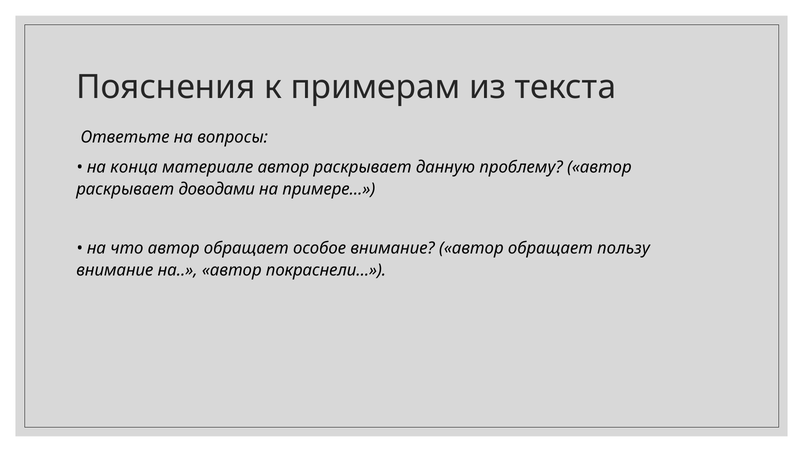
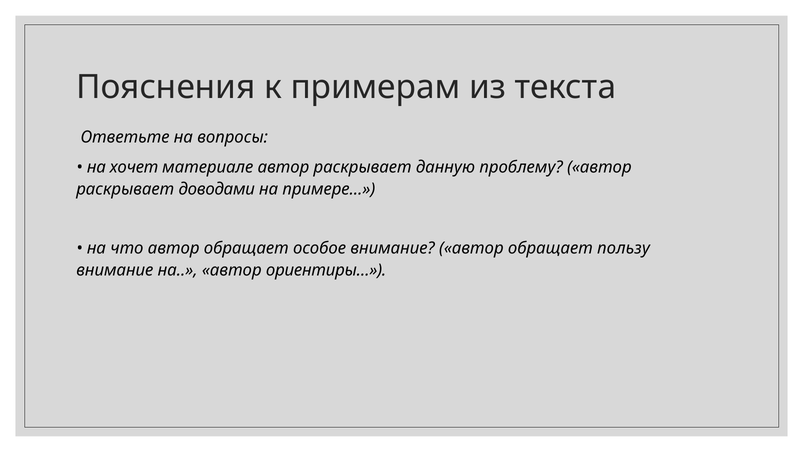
конца: конца -> хочет
покраснели…: покраснели… -> ориентиры…
